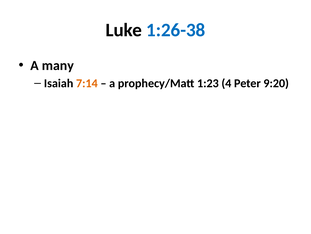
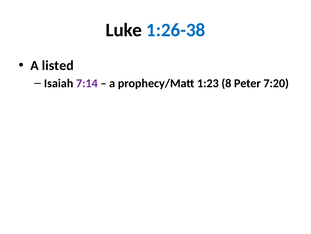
many: many -> listed
7:14 colour: orange -> purple
4: 4 -> 8
9:20: 9:20 -> 7:20
